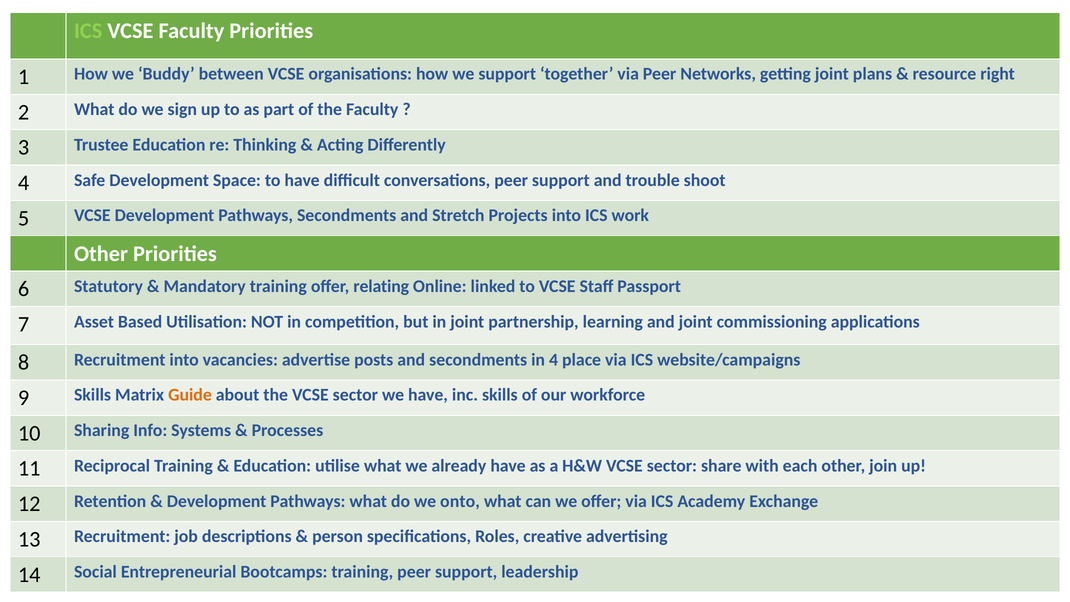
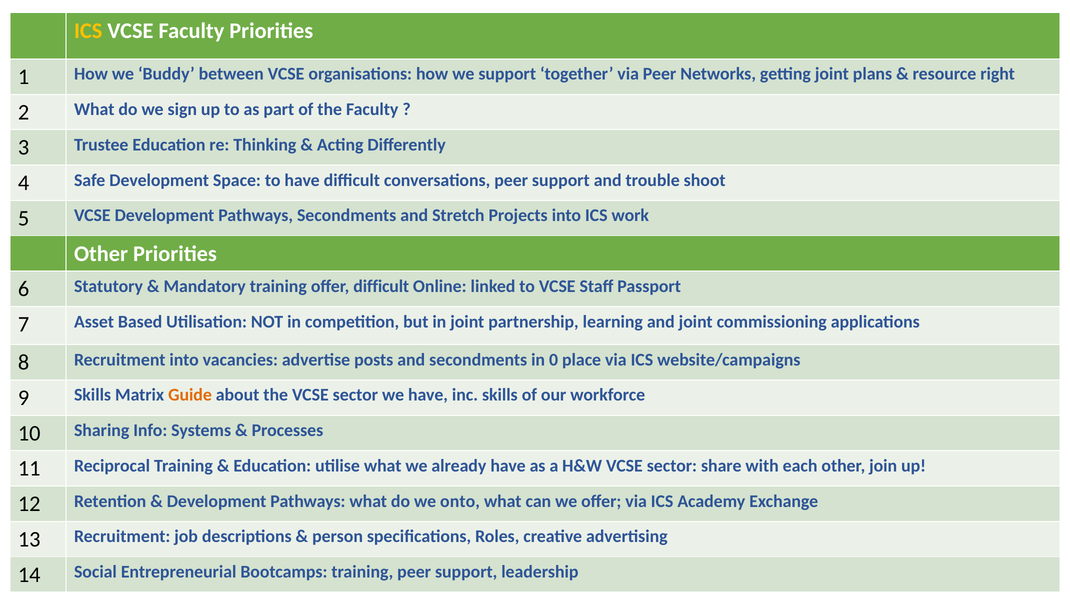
ICS at (88, 31) colour: light green -> yellow
offer relating: relating -> difficult
in 4: 4 -> 0
